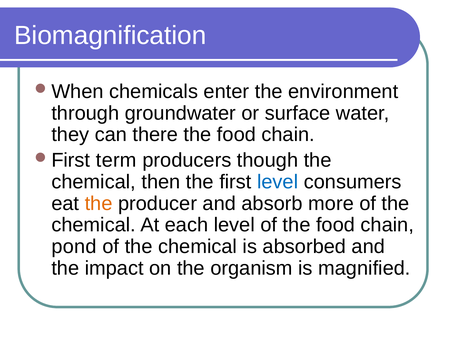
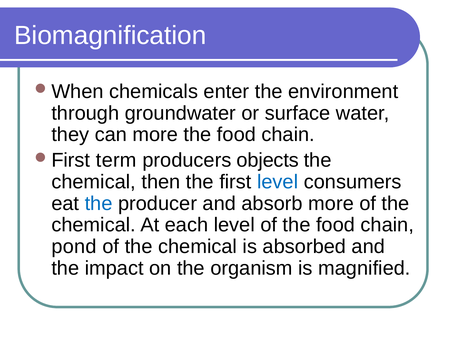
can there: there -> more
though: though -> objects
the at (99, 204) colour: orange -> blue
